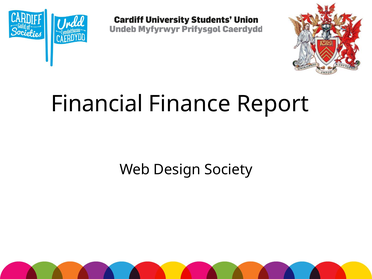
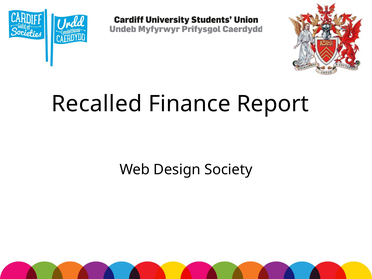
Financial: Financial -> Recalled
